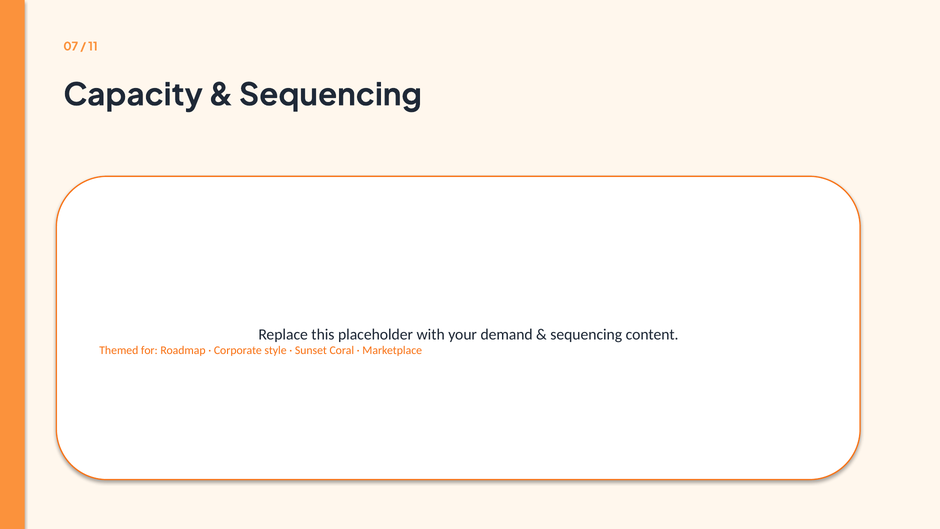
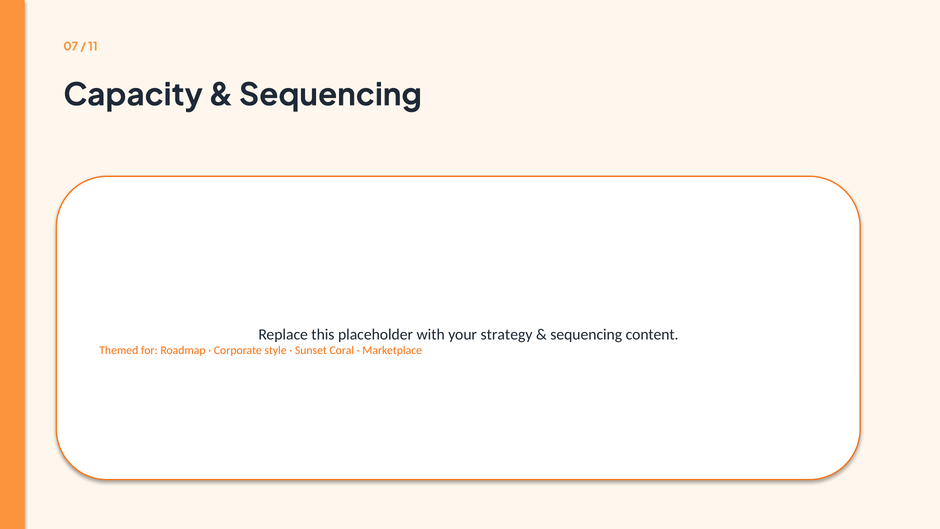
demand: demand -> strategy
